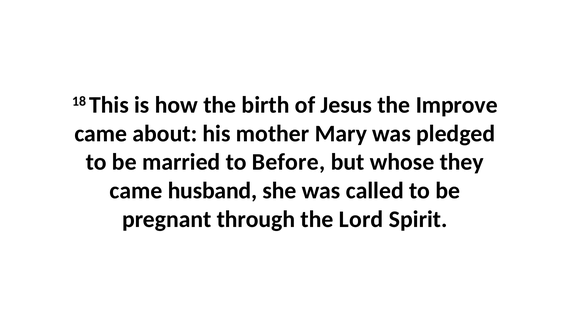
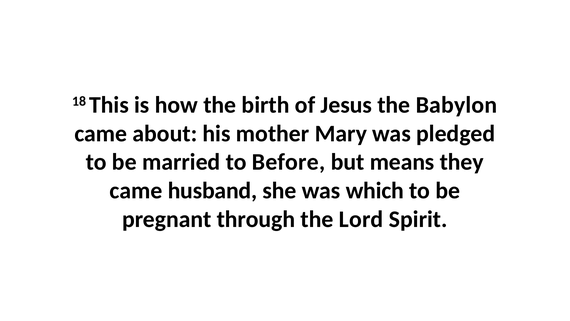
Improve: Improve -> Babylon
whose: whose -> means
called: called -> which
